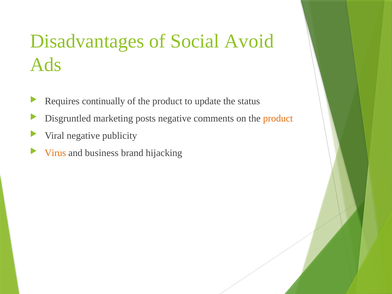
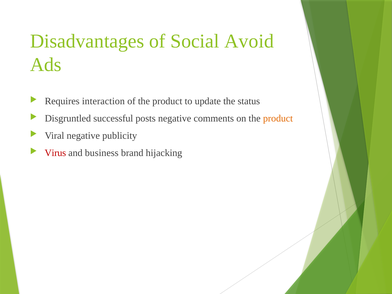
continually: continually -> interaction
marketing: marketing -> successful
Virus colour: orange -> red
